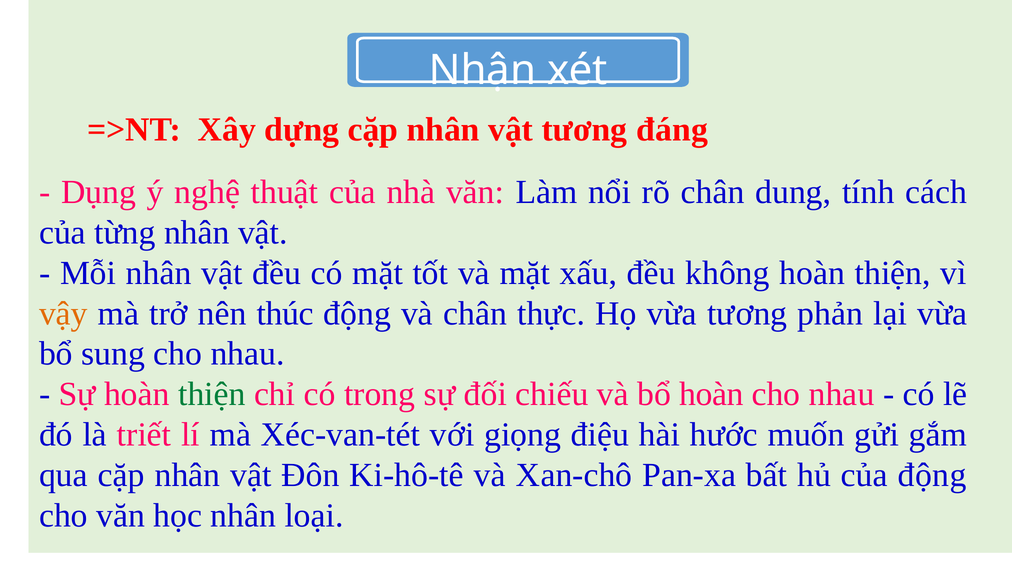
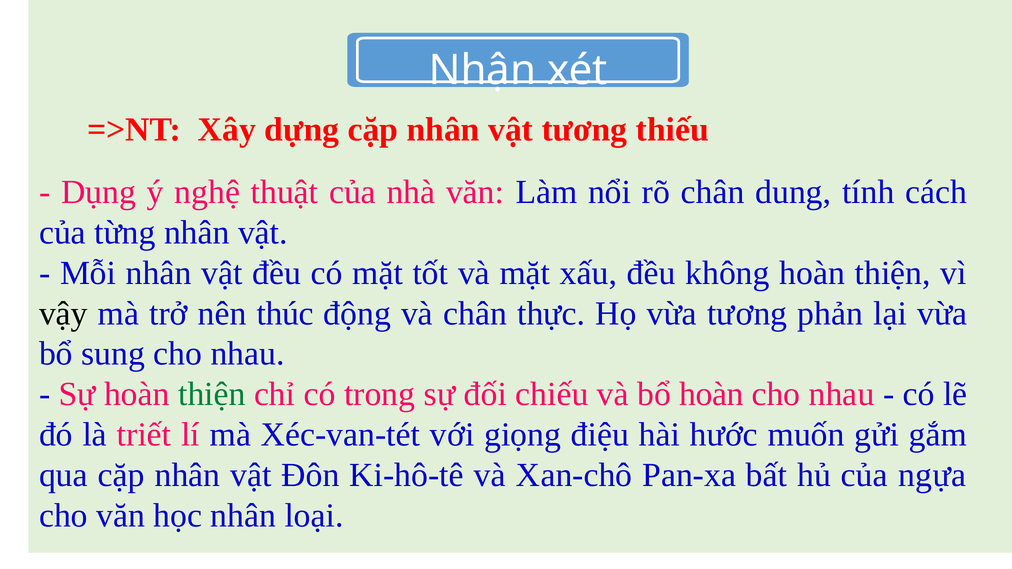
đáng: đáng -> thiếu
vậy colour: orange -> black
của động: động -> ngựa
